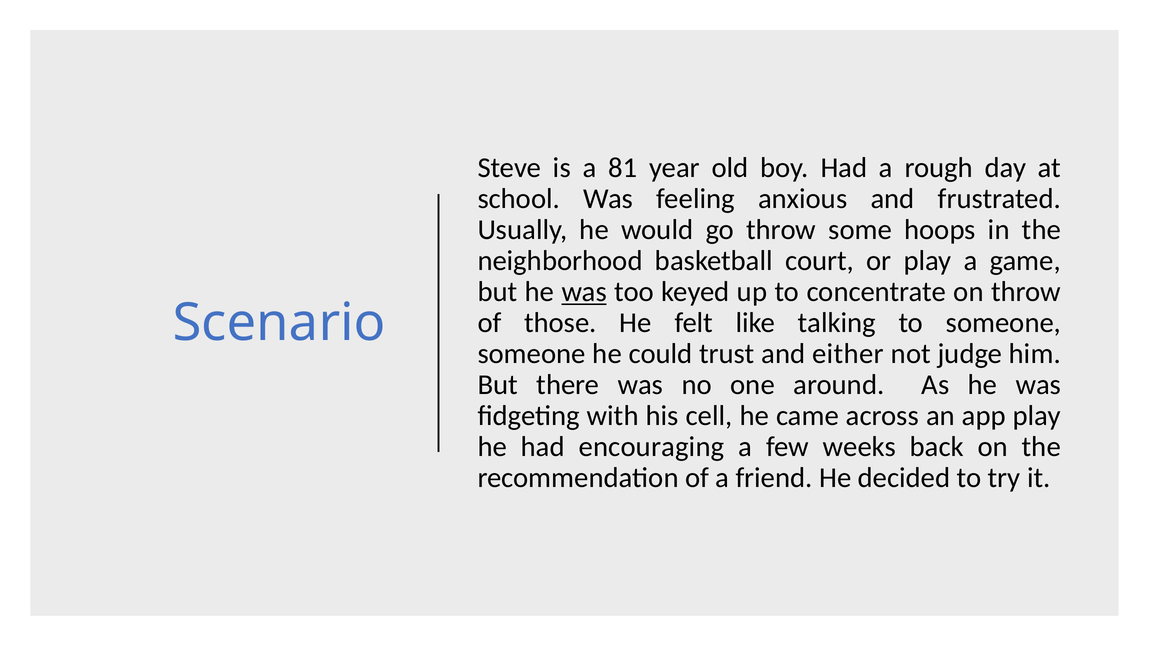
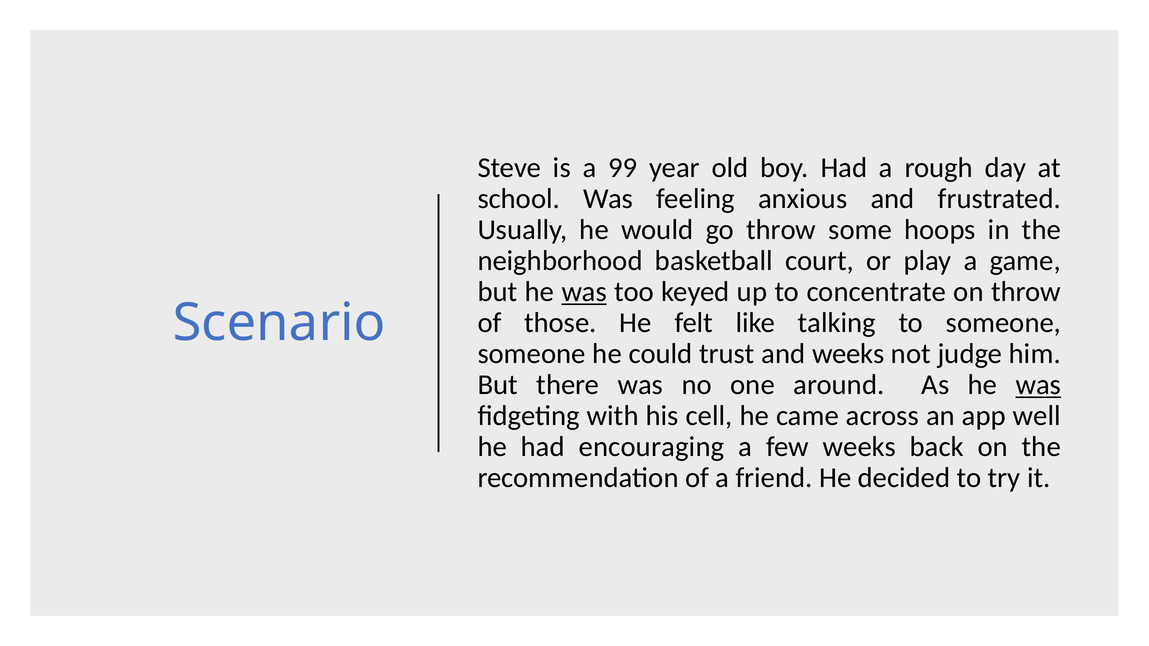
81: 81 -> 99
and either: either -> weeks
was at (1038, 385) underline: none -> present
app play: play -> well
